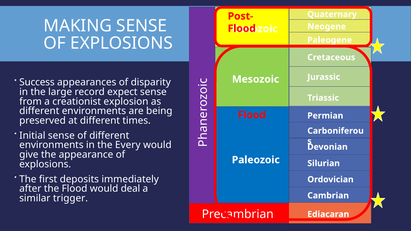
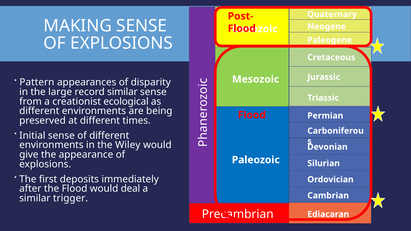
Success: Success -> Pattern
record expect: expect -> similar
explosion: explosion -> ecological
Every: Every -> Wiley
